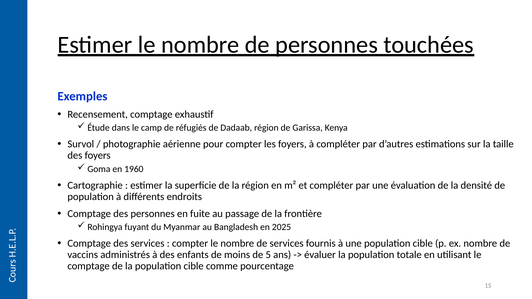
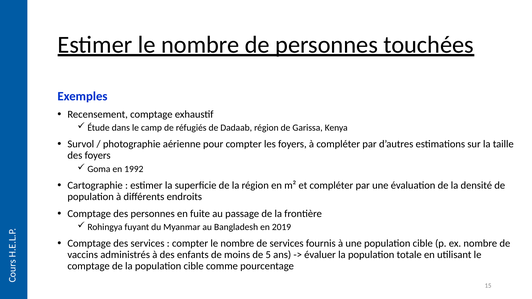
1960: 1960 -> 1992
2025: 2025 -> 2019
